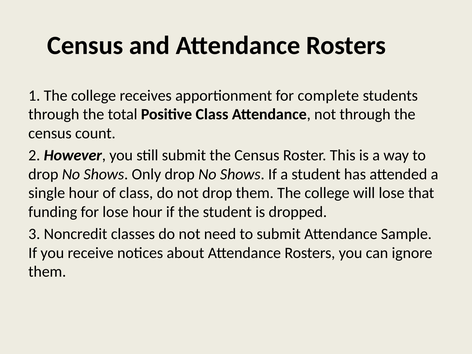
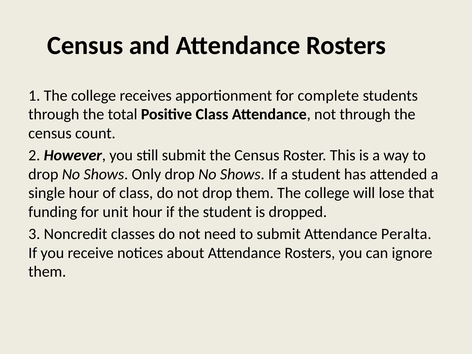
for lose: lose -> unit
Sample: Sample -> Peralta
